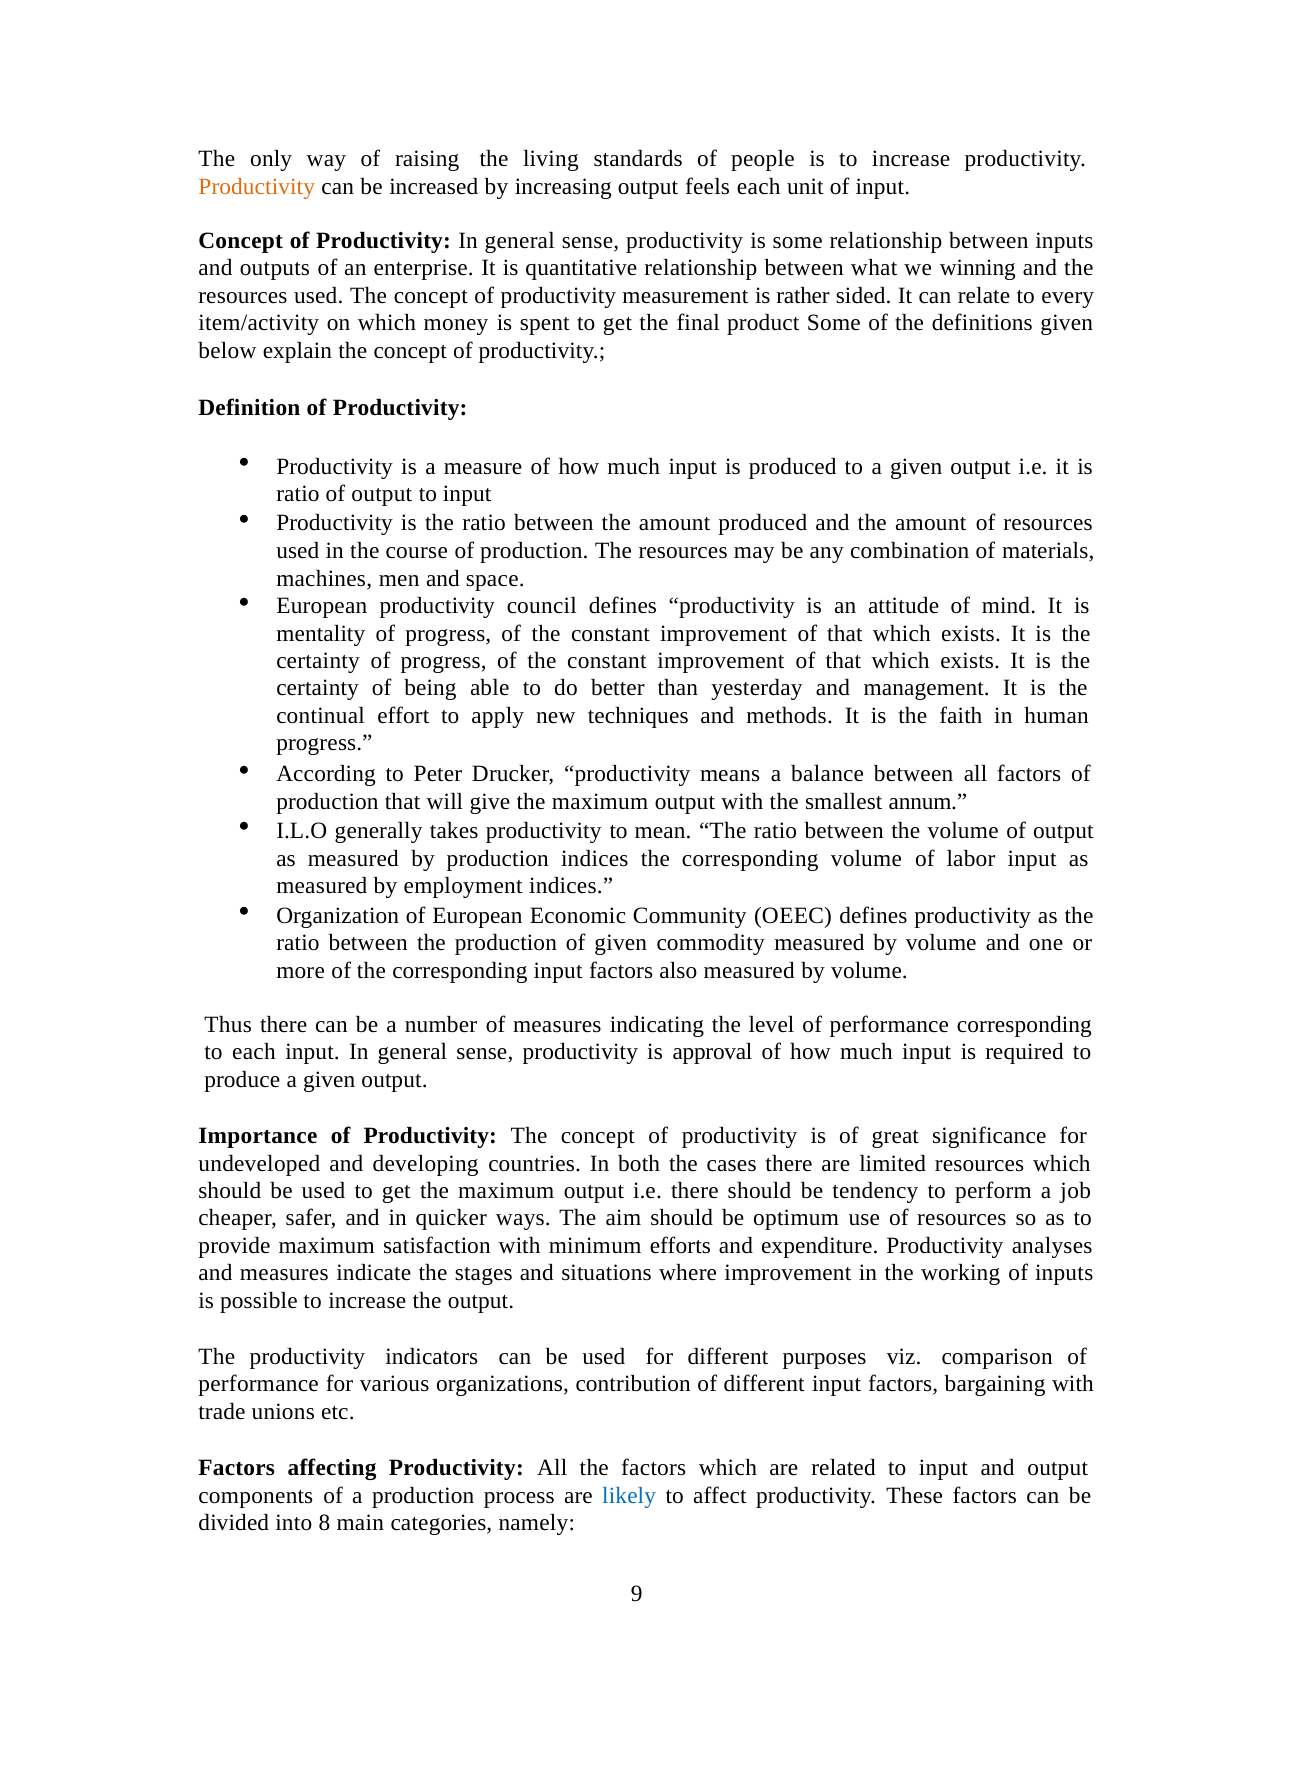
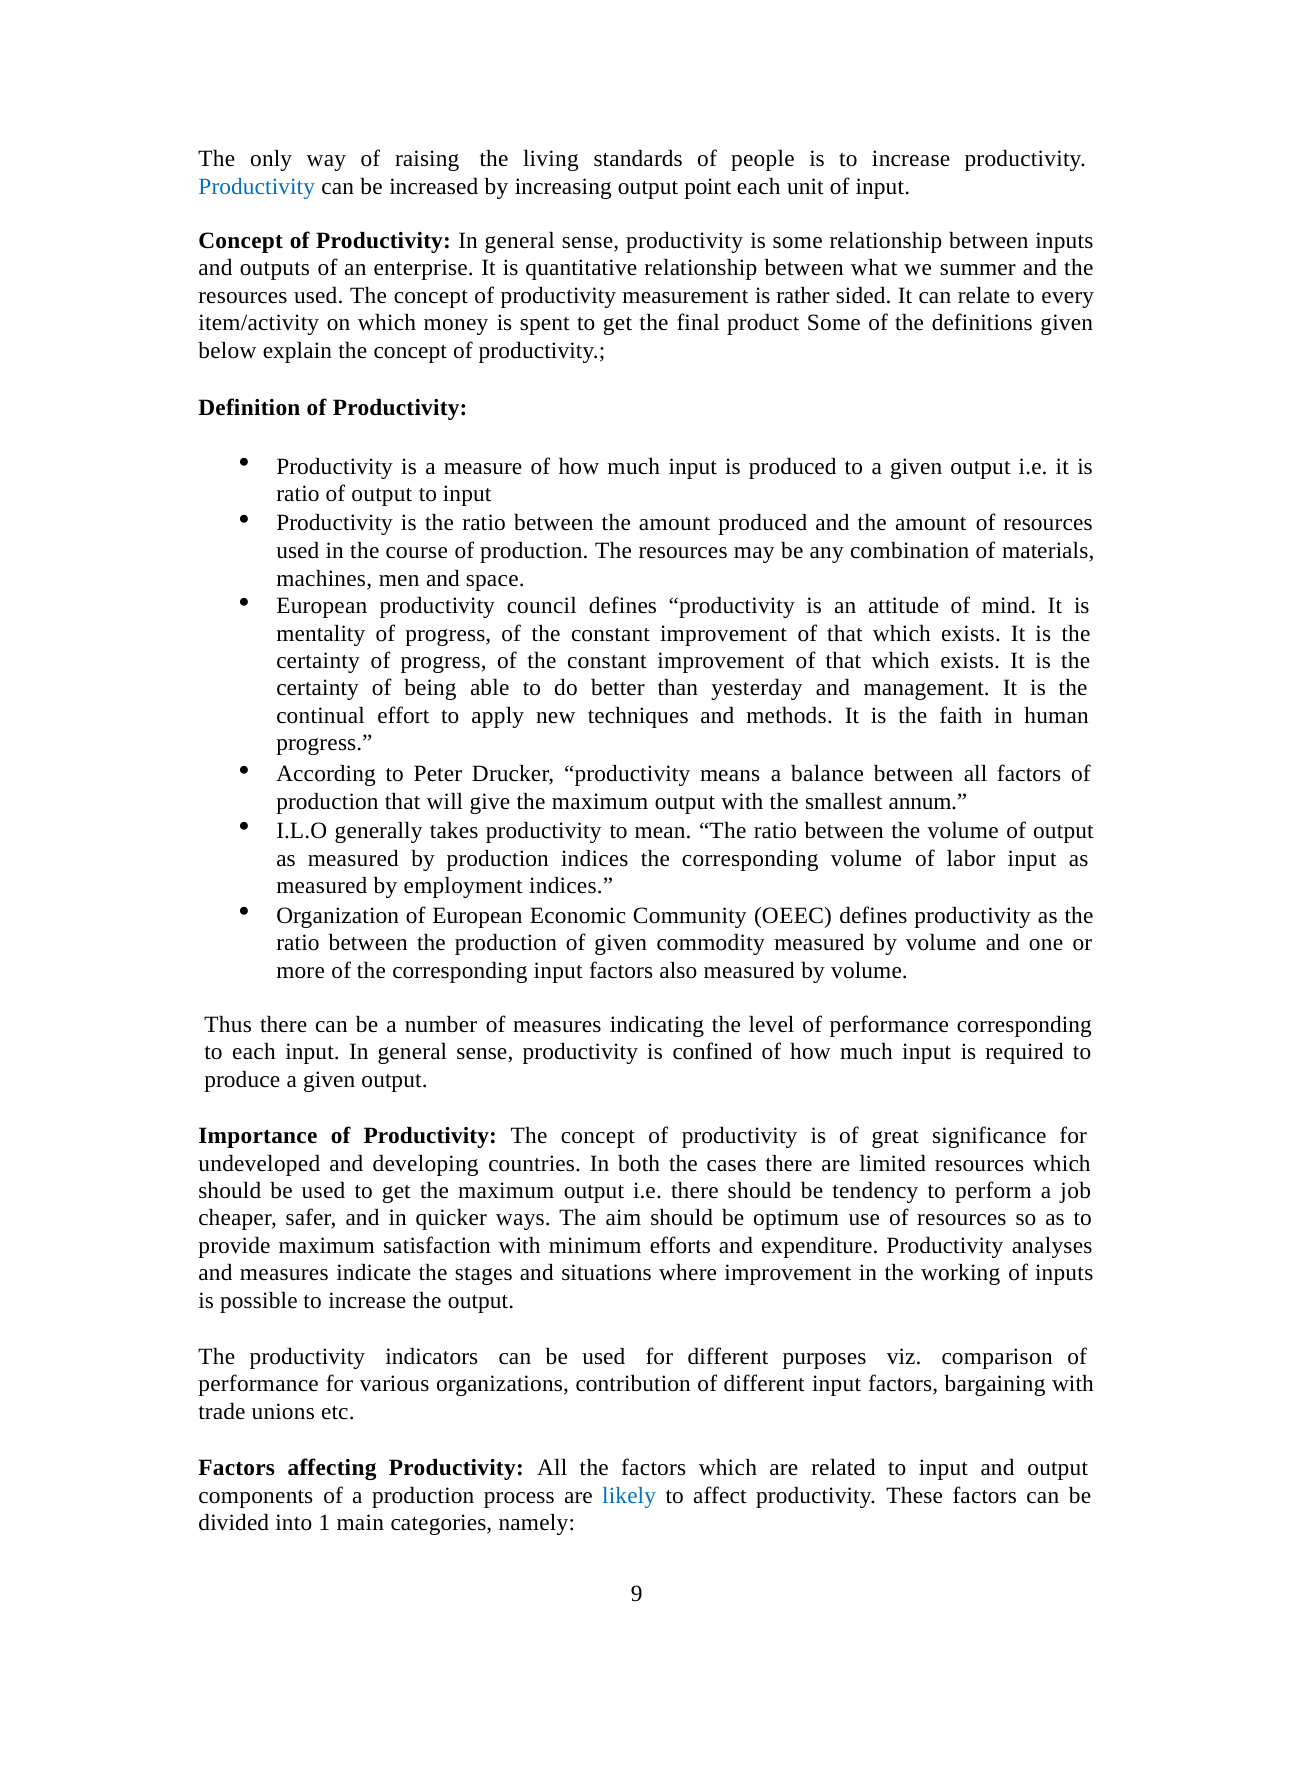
Productivity at (257, 186) colour: orange -> blue
feels: feels -> point
winning: winning -> summer
approval: approval -> confined
8: 8 -> 1
